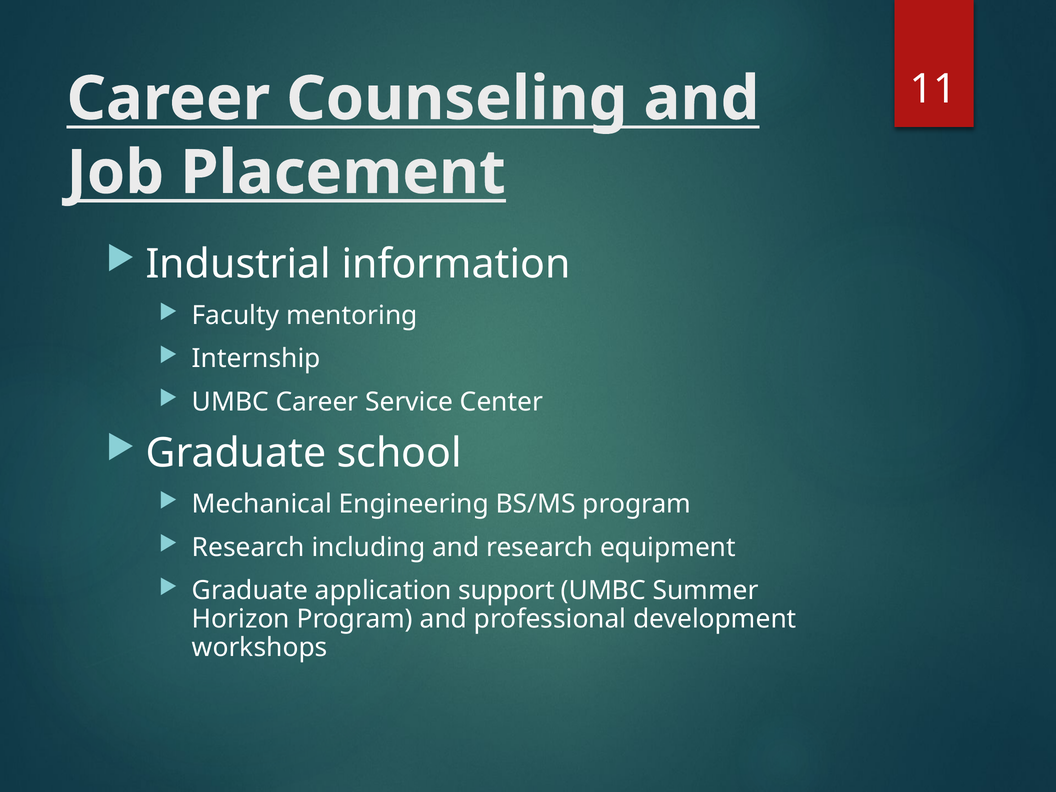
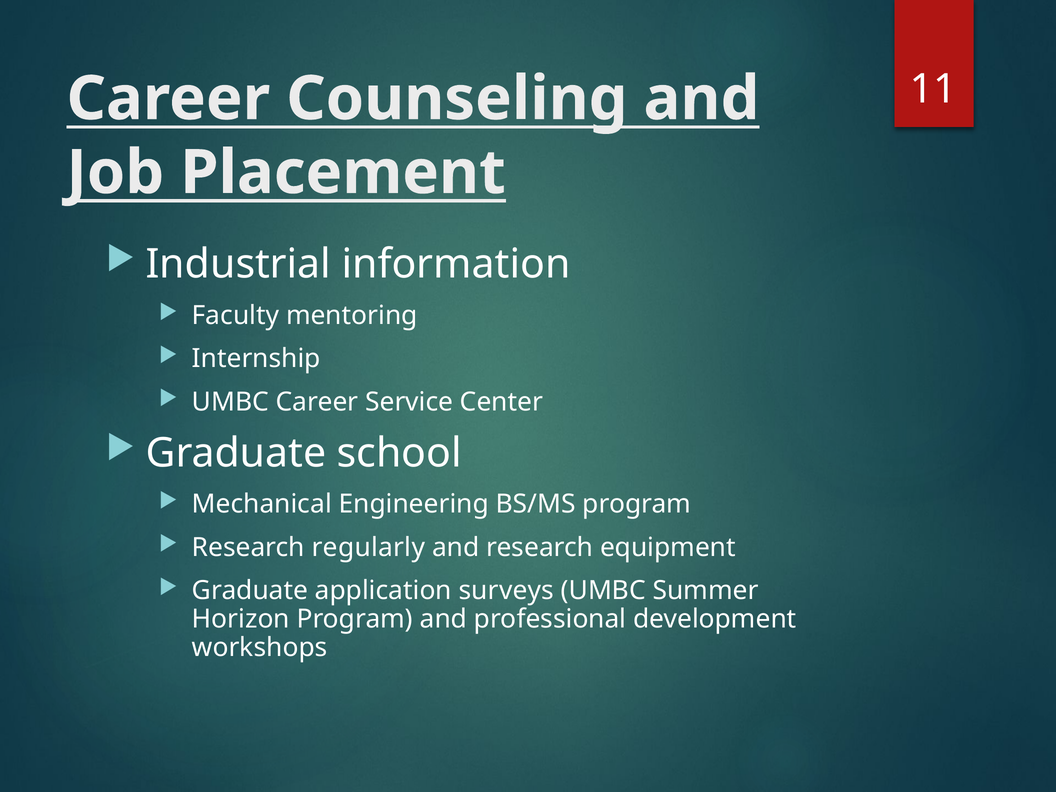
including: including -> regularly
support: support -> surveys
